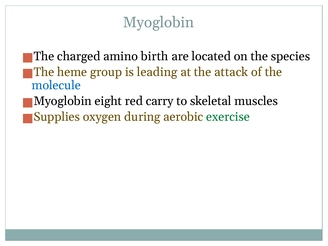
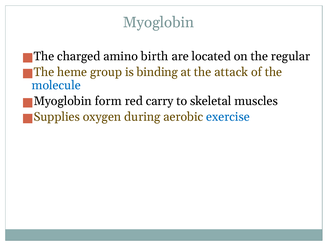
species: species -> regular
leading: leading -> binding
eight: eight -> form
exercise colour: green -> blue
